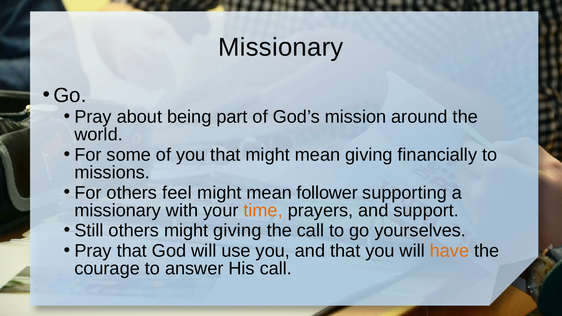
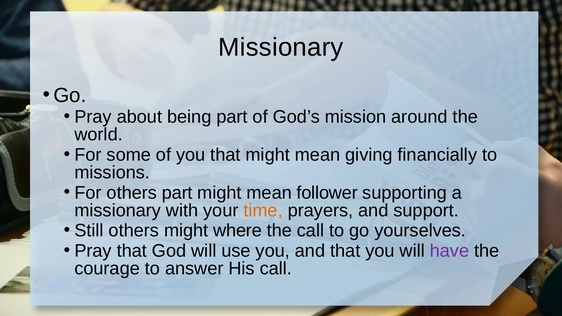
others feel: feel -> part
might giving: giving -> where
have colour: orange -> purple
